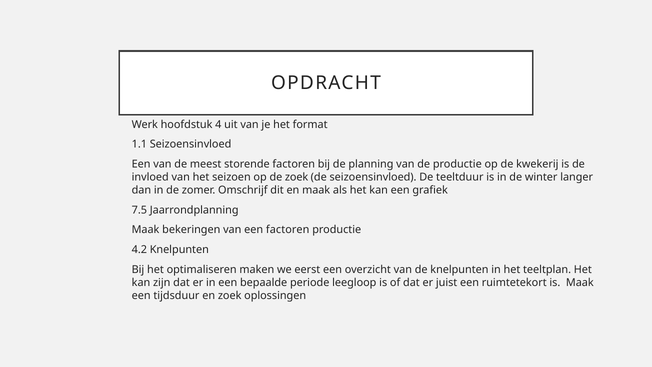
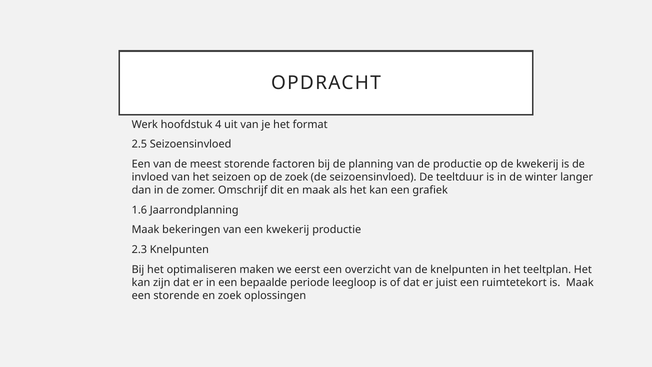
1.1: 1.1 -> 2.5
7.5: 7.5 -> 1.6
een factoren: factoren -> kwekerij
4.2: 4.2 -> 2.3
een tijdsduur: tijdsduur -> storende
